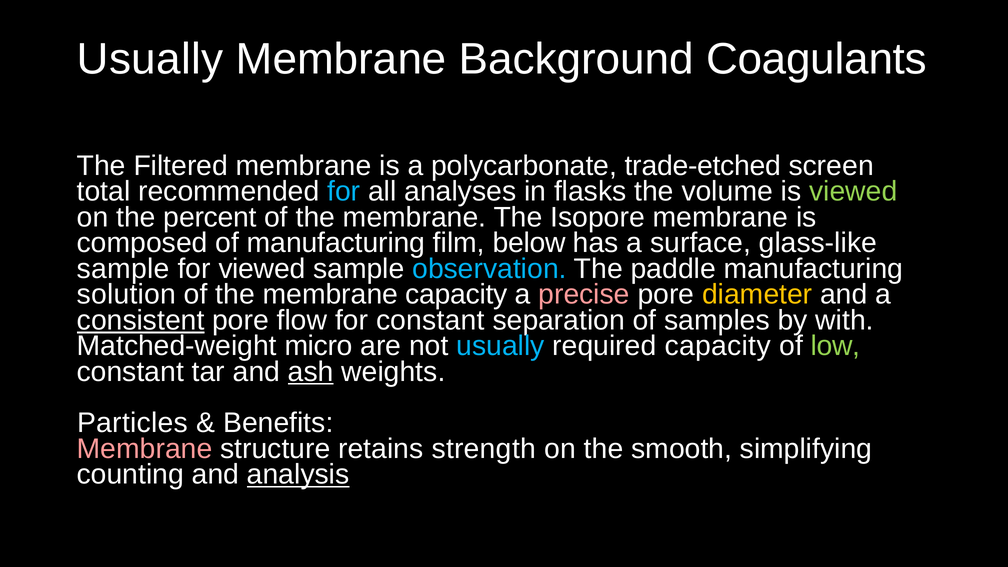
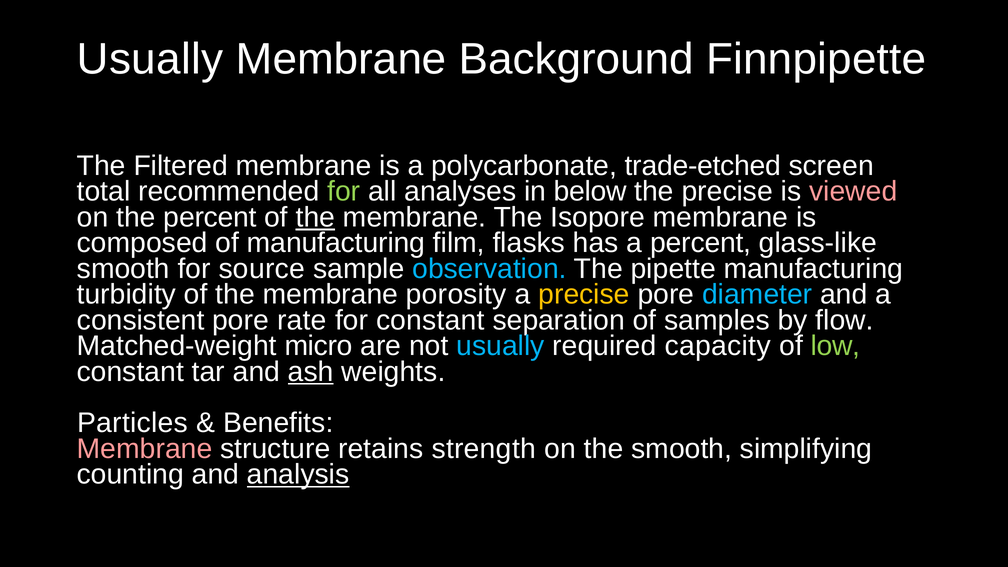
Coagulants: Coagulants -> Finnpipette
for at (344, 192) colour: light blue -> light green
flasks: flasks -> below
the volume: volume -> precise
viewed at (853, 192) colour: light green -> pink
the at (315, 217) underline: none -> present
below: below -> flasks
a surface: surface -> percent
sample at (123, 269): sample -> smooth
for viewed: viewed -> source
paddle: paddle -> pipette
solution: solution -> turbidity
membrane capacity: capacity -> porosity
precise at (584, 294) colour: pink -> yellow
diameter colour: yellow -> light blue
consistent underline: present -> none
flow: flow -> rate
with: with -> flow
